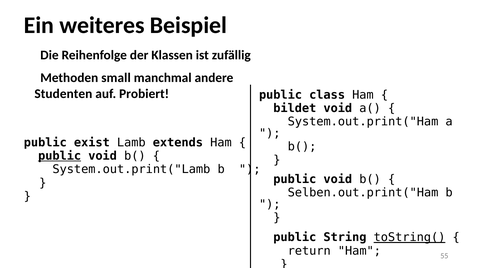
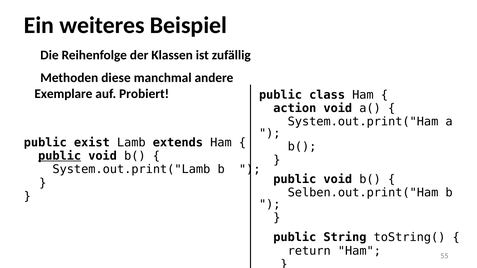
small: small -> diese
Studenten: Studenten -> Exemplare
bildet: bildet -> action
toString( underline: present -> none
